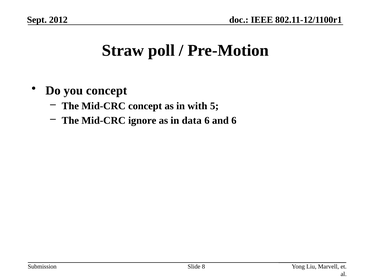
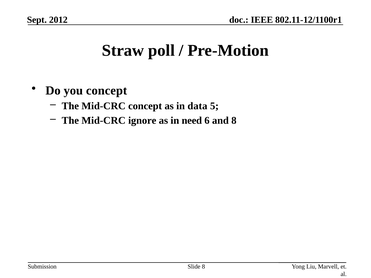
with: with -> data
data: data -> need
and 6: 6 -> 8
